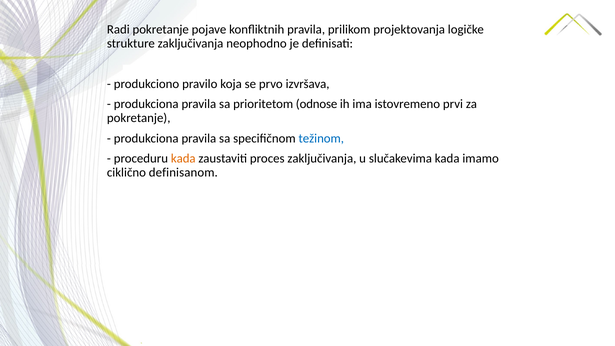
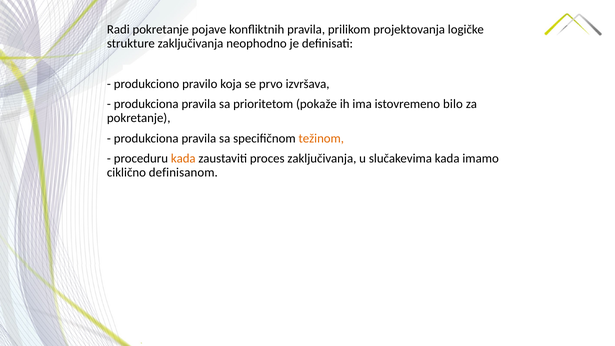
odnose: odnose -> pokaže
prvi: prvi -> bilo
težinom colour: blue -> orange
